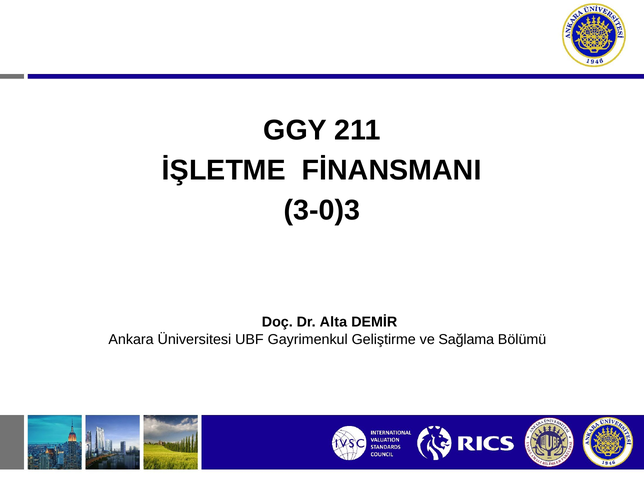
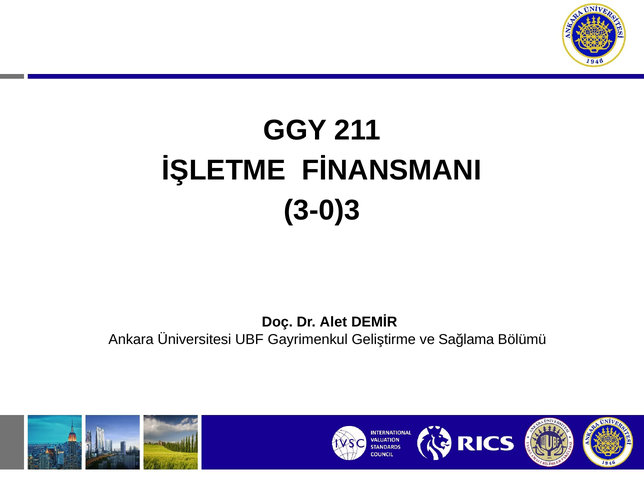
Alta: Alta -> Alet
